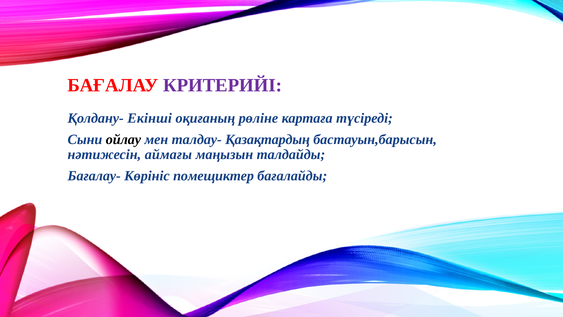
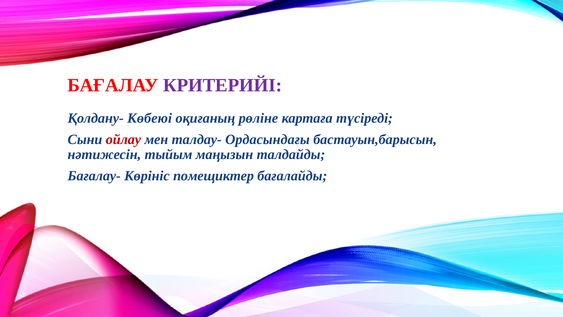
Екінші: Екінші -> Көбеюі
ойлау colour: black -> red
Қазақтардың: Қазақтардың -> Ордасындағы
аймағы: аймағы -> тыйым
